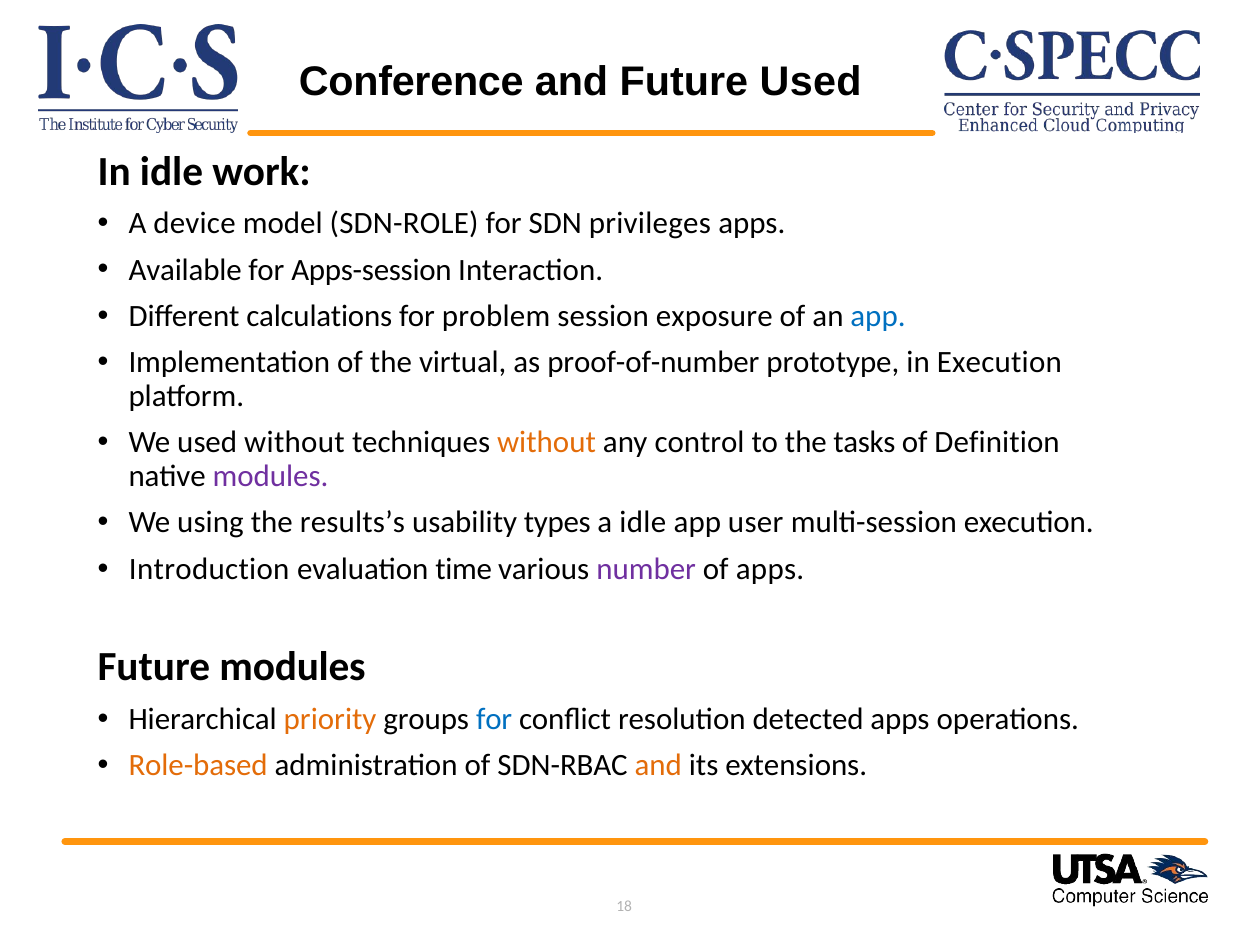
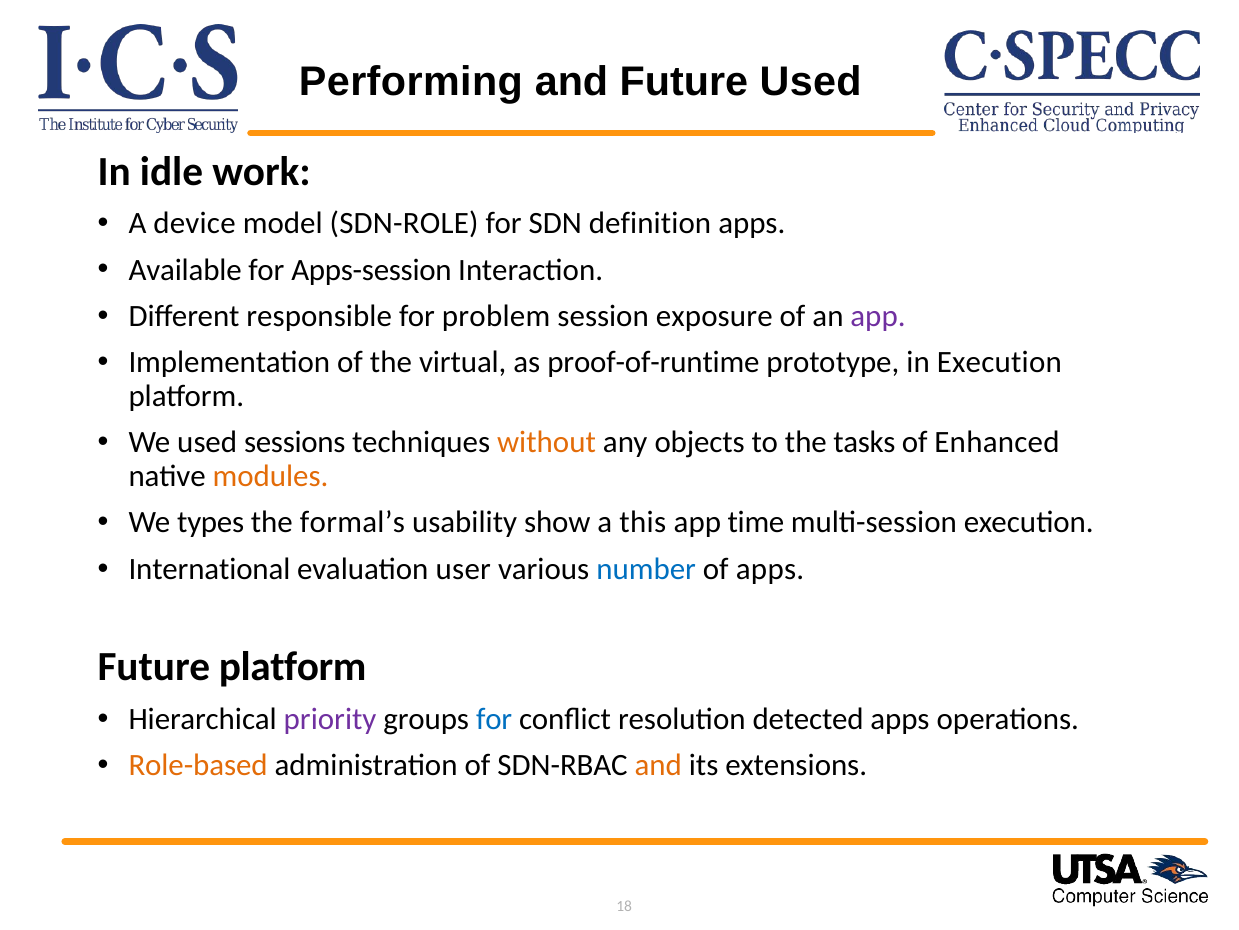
Conference: Conference -> Performing
privileges: privileges -> definition
calculations: calculations -> responsible
app at (878, 316) colour: blue -> purple
proof-of-number: proof-of-number -> proof-of-runtime
used without: without -> sessions
control: control -> objects
Definition: Definition -> Enhanced
modules at (271, 476) colour: purple -> orange
using: using -> types
results’s: results’s -> formal’s
types: types -> show
a idle: idle -> this
user: user -> time
Introduction: Introduction -> International
time: time -> user
number colour: purple -> blue
Future modules: modules -> platform
priority colour: orange -> purple
